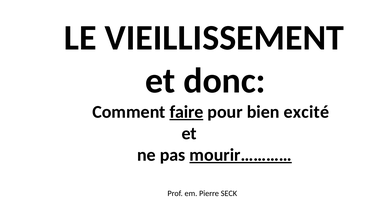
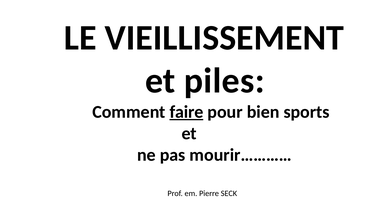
donc: donc -> piles
excité: excité -> sports
mourir………… underline: present -> none
